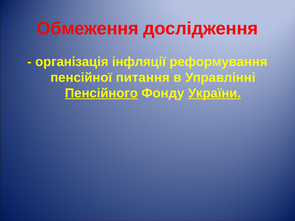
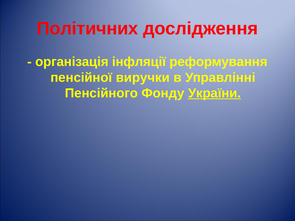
Обмеження: Обмеження -> Політичних
питання: питання -> виручки
Пенсійного underline: present -> none
